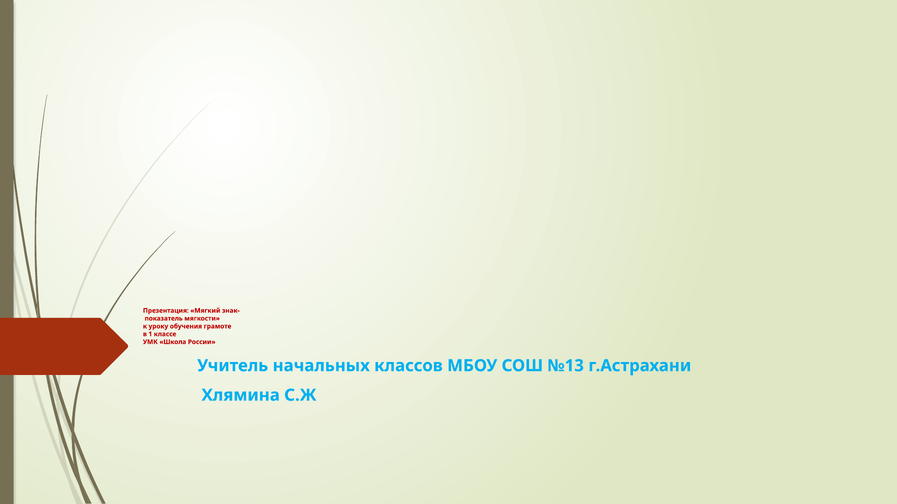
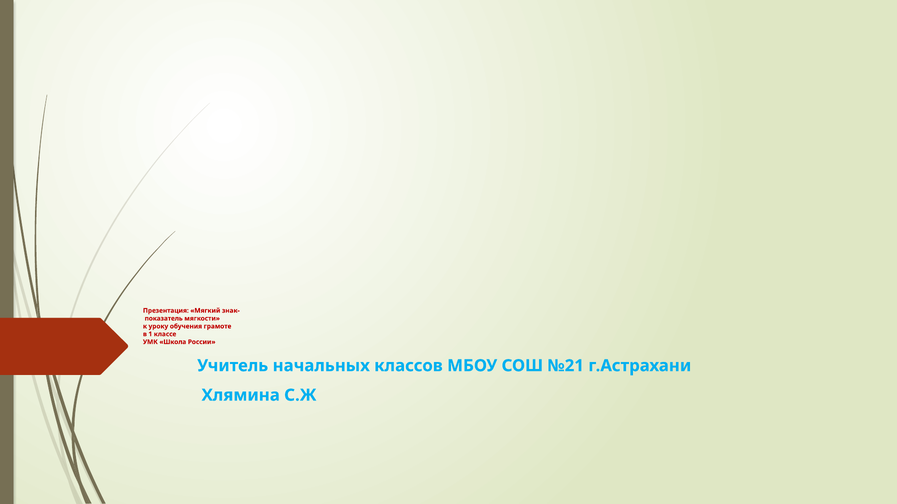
№13: №13 -> №21
